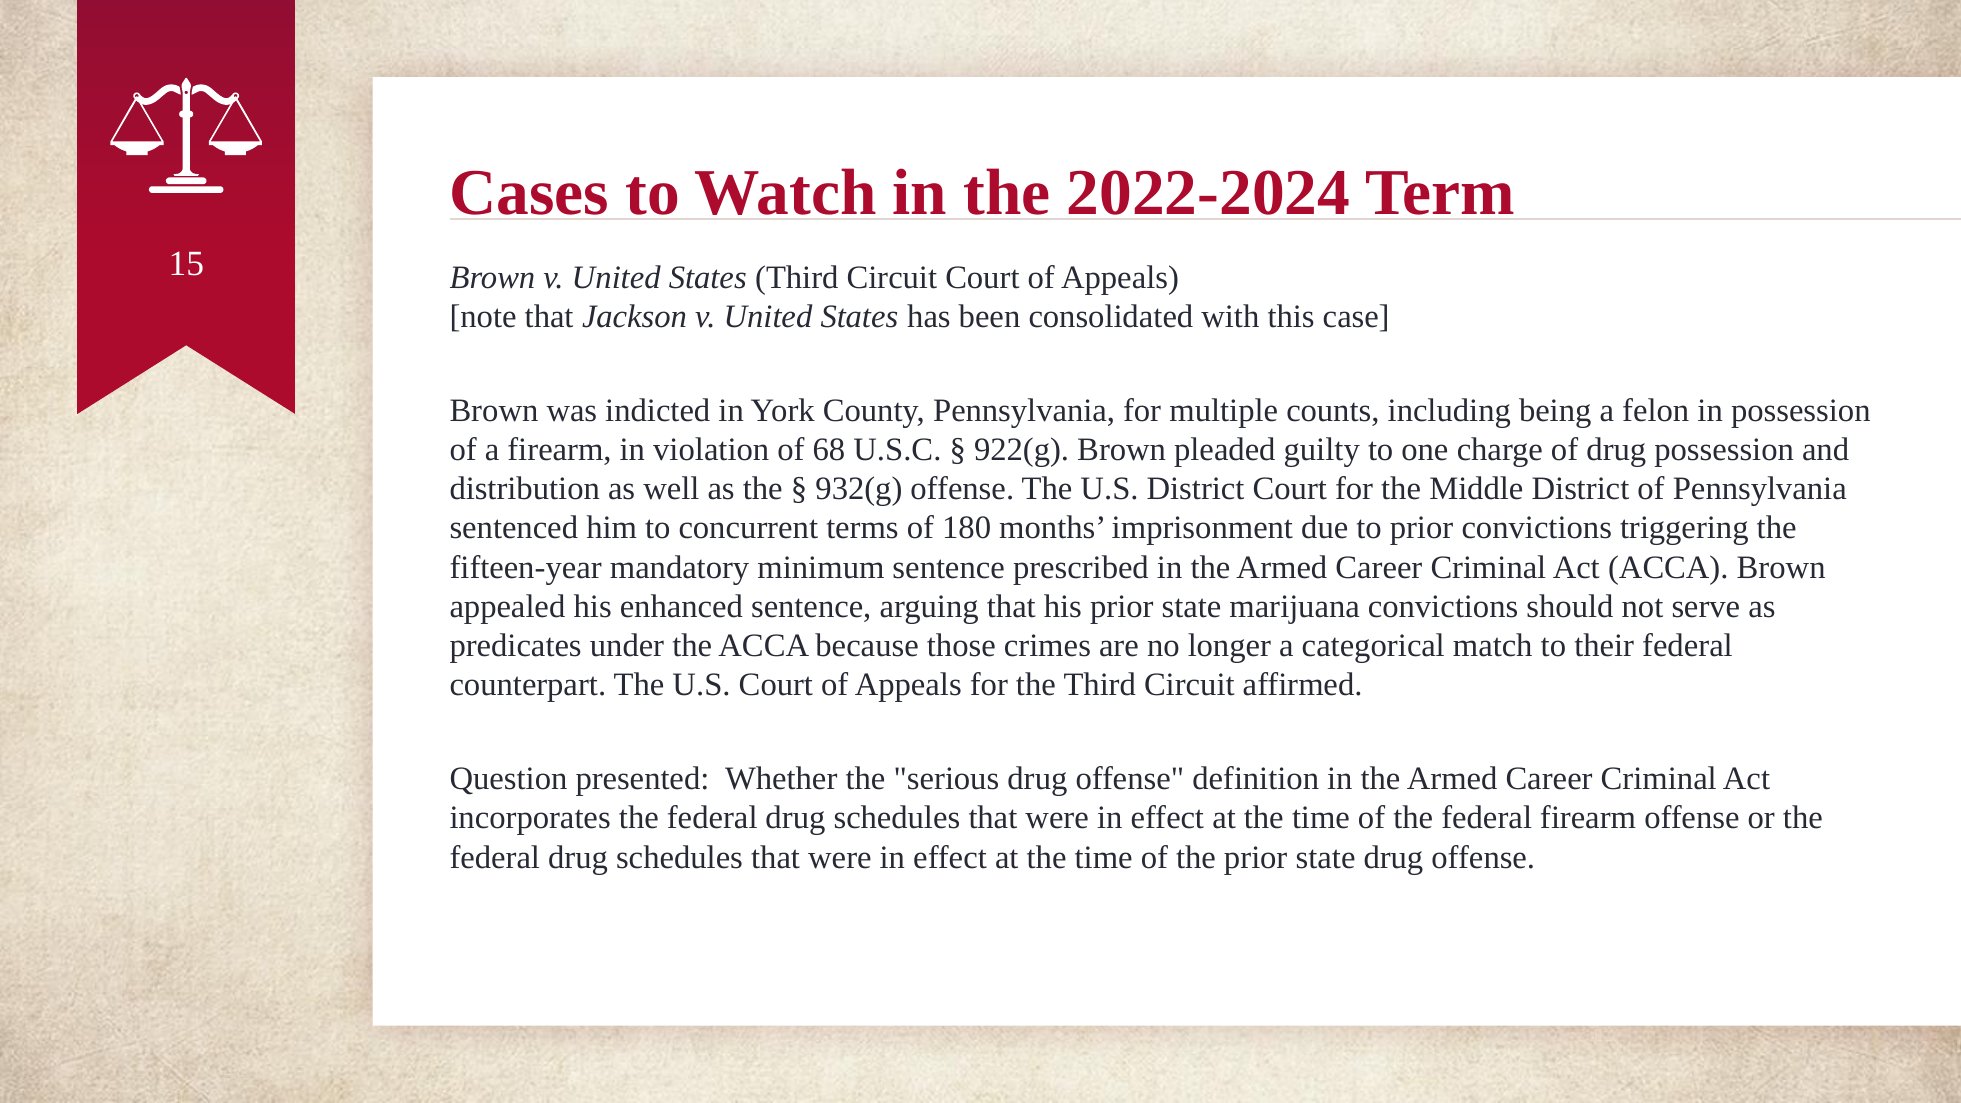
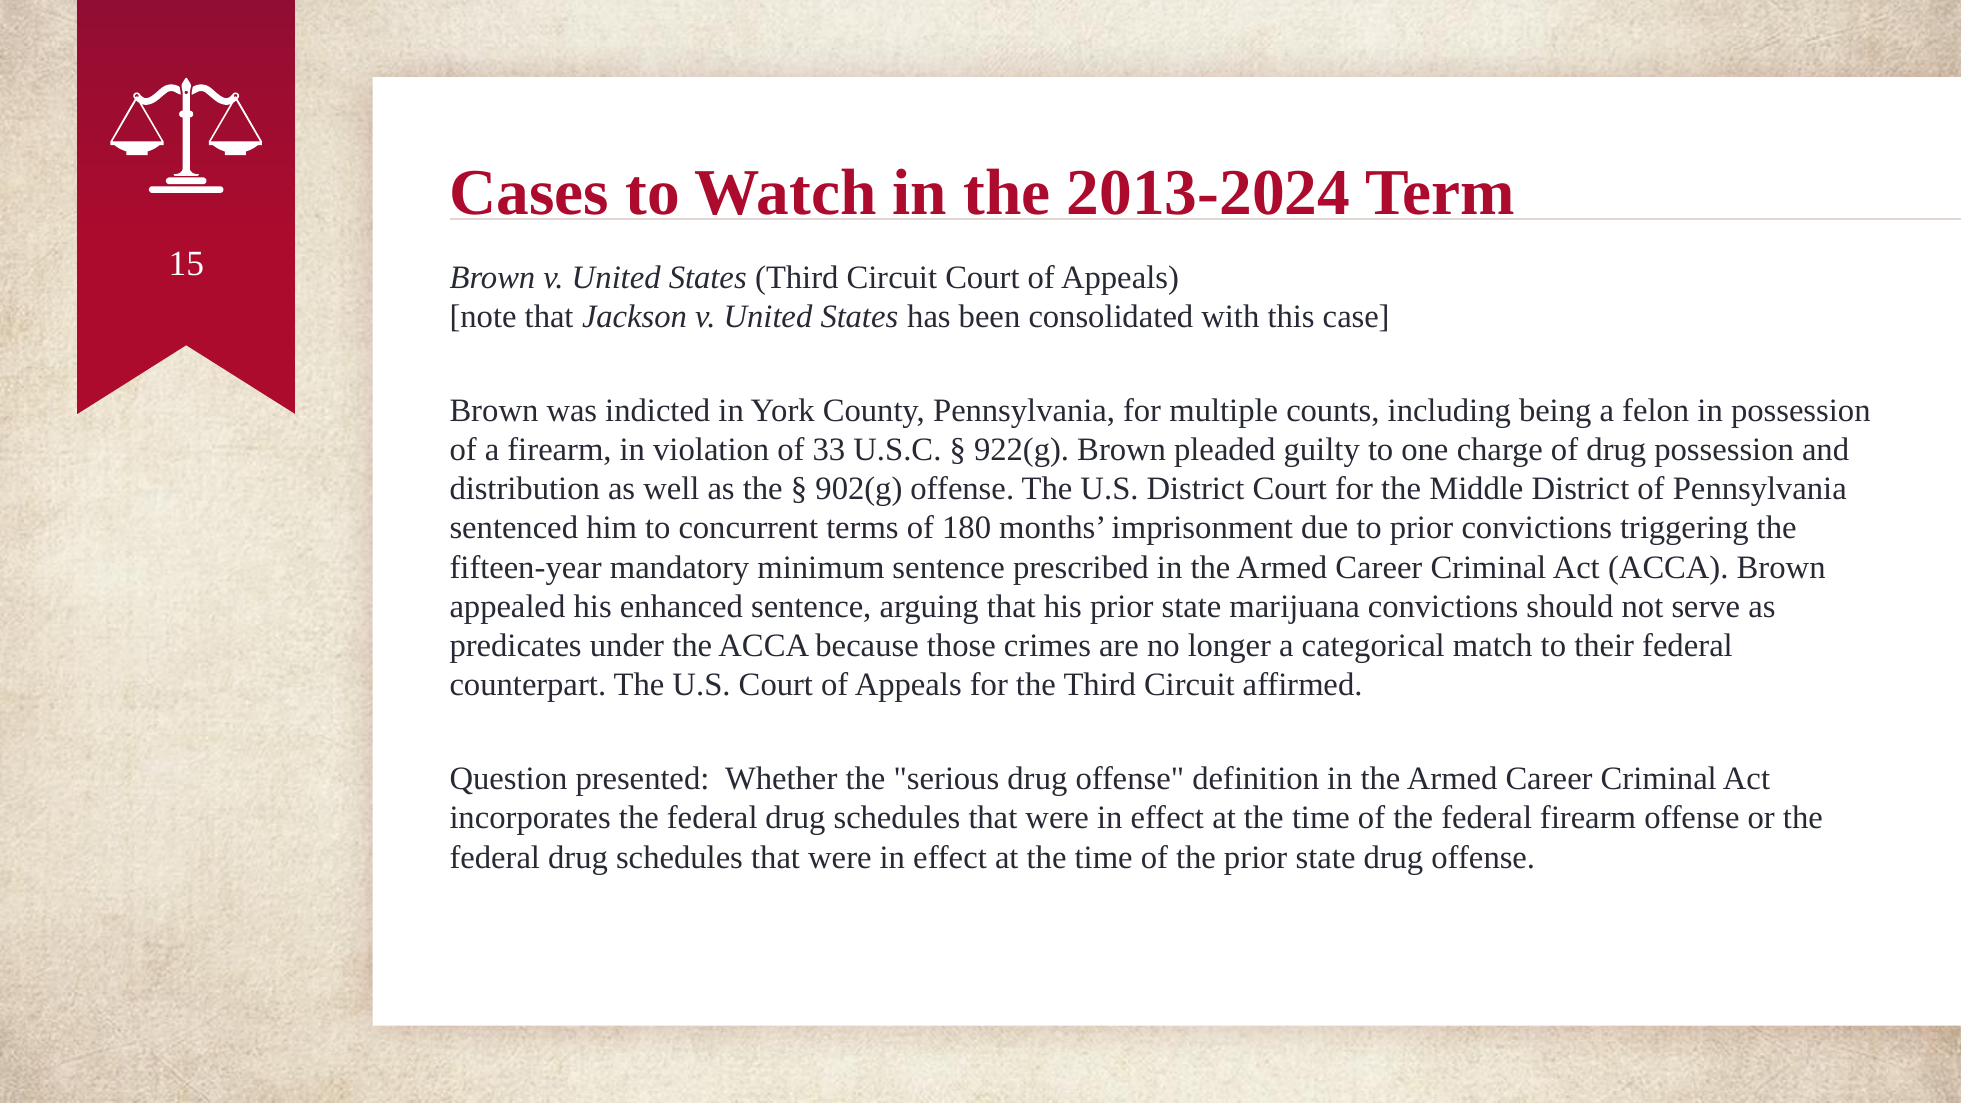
2022-2024: 2022-2024 -> 2013-2024
68: 68 -> 33
932(g: 932(g -> 902(g
